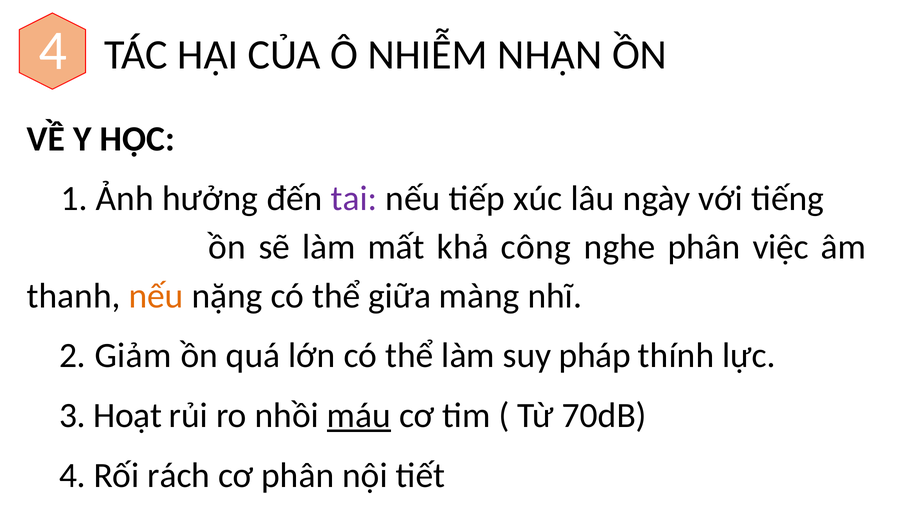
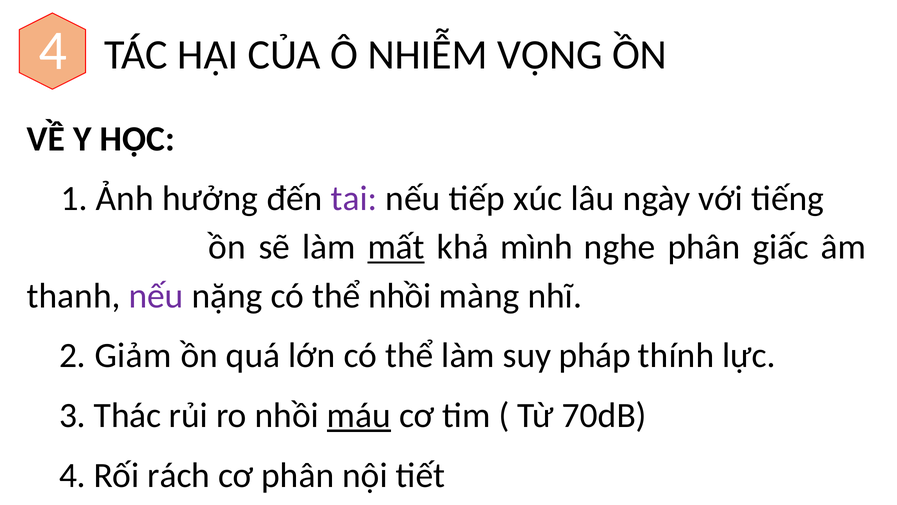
NHẬN: NHẬN -> VỌNG
mất underline: none -> present
công: công -> mình
việc: việc -> giấc
nếu at (156, 296) colour: orange -> purple
thể giữa: giữa -> nhồi
Hoạt: Hoạt -> Thác
